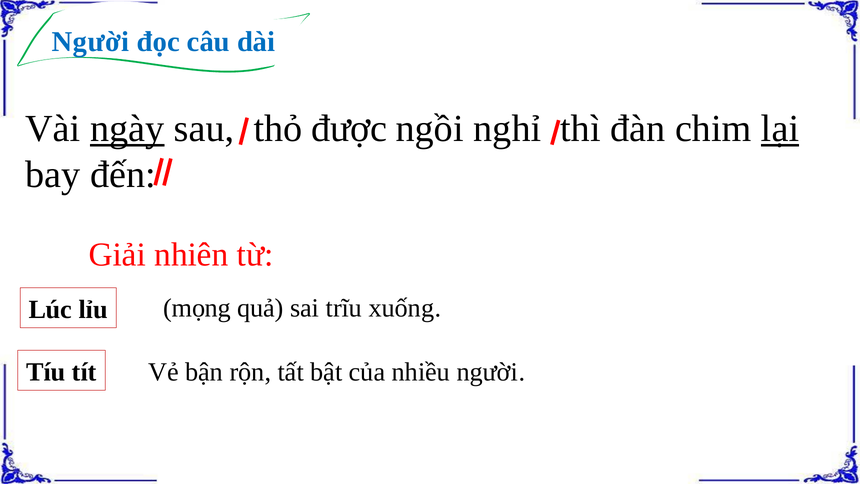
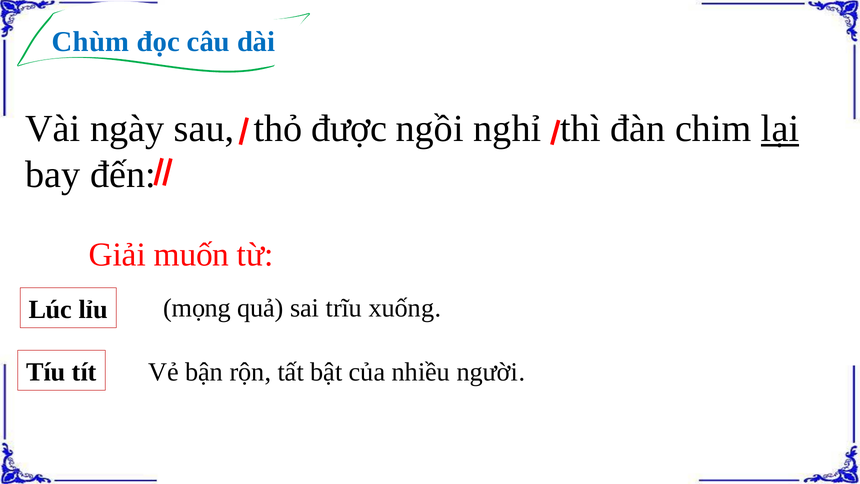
Người at (90, 42): Người -> Chùm
ngày underline: present -> none
nhiên: nhiên -> muốn
